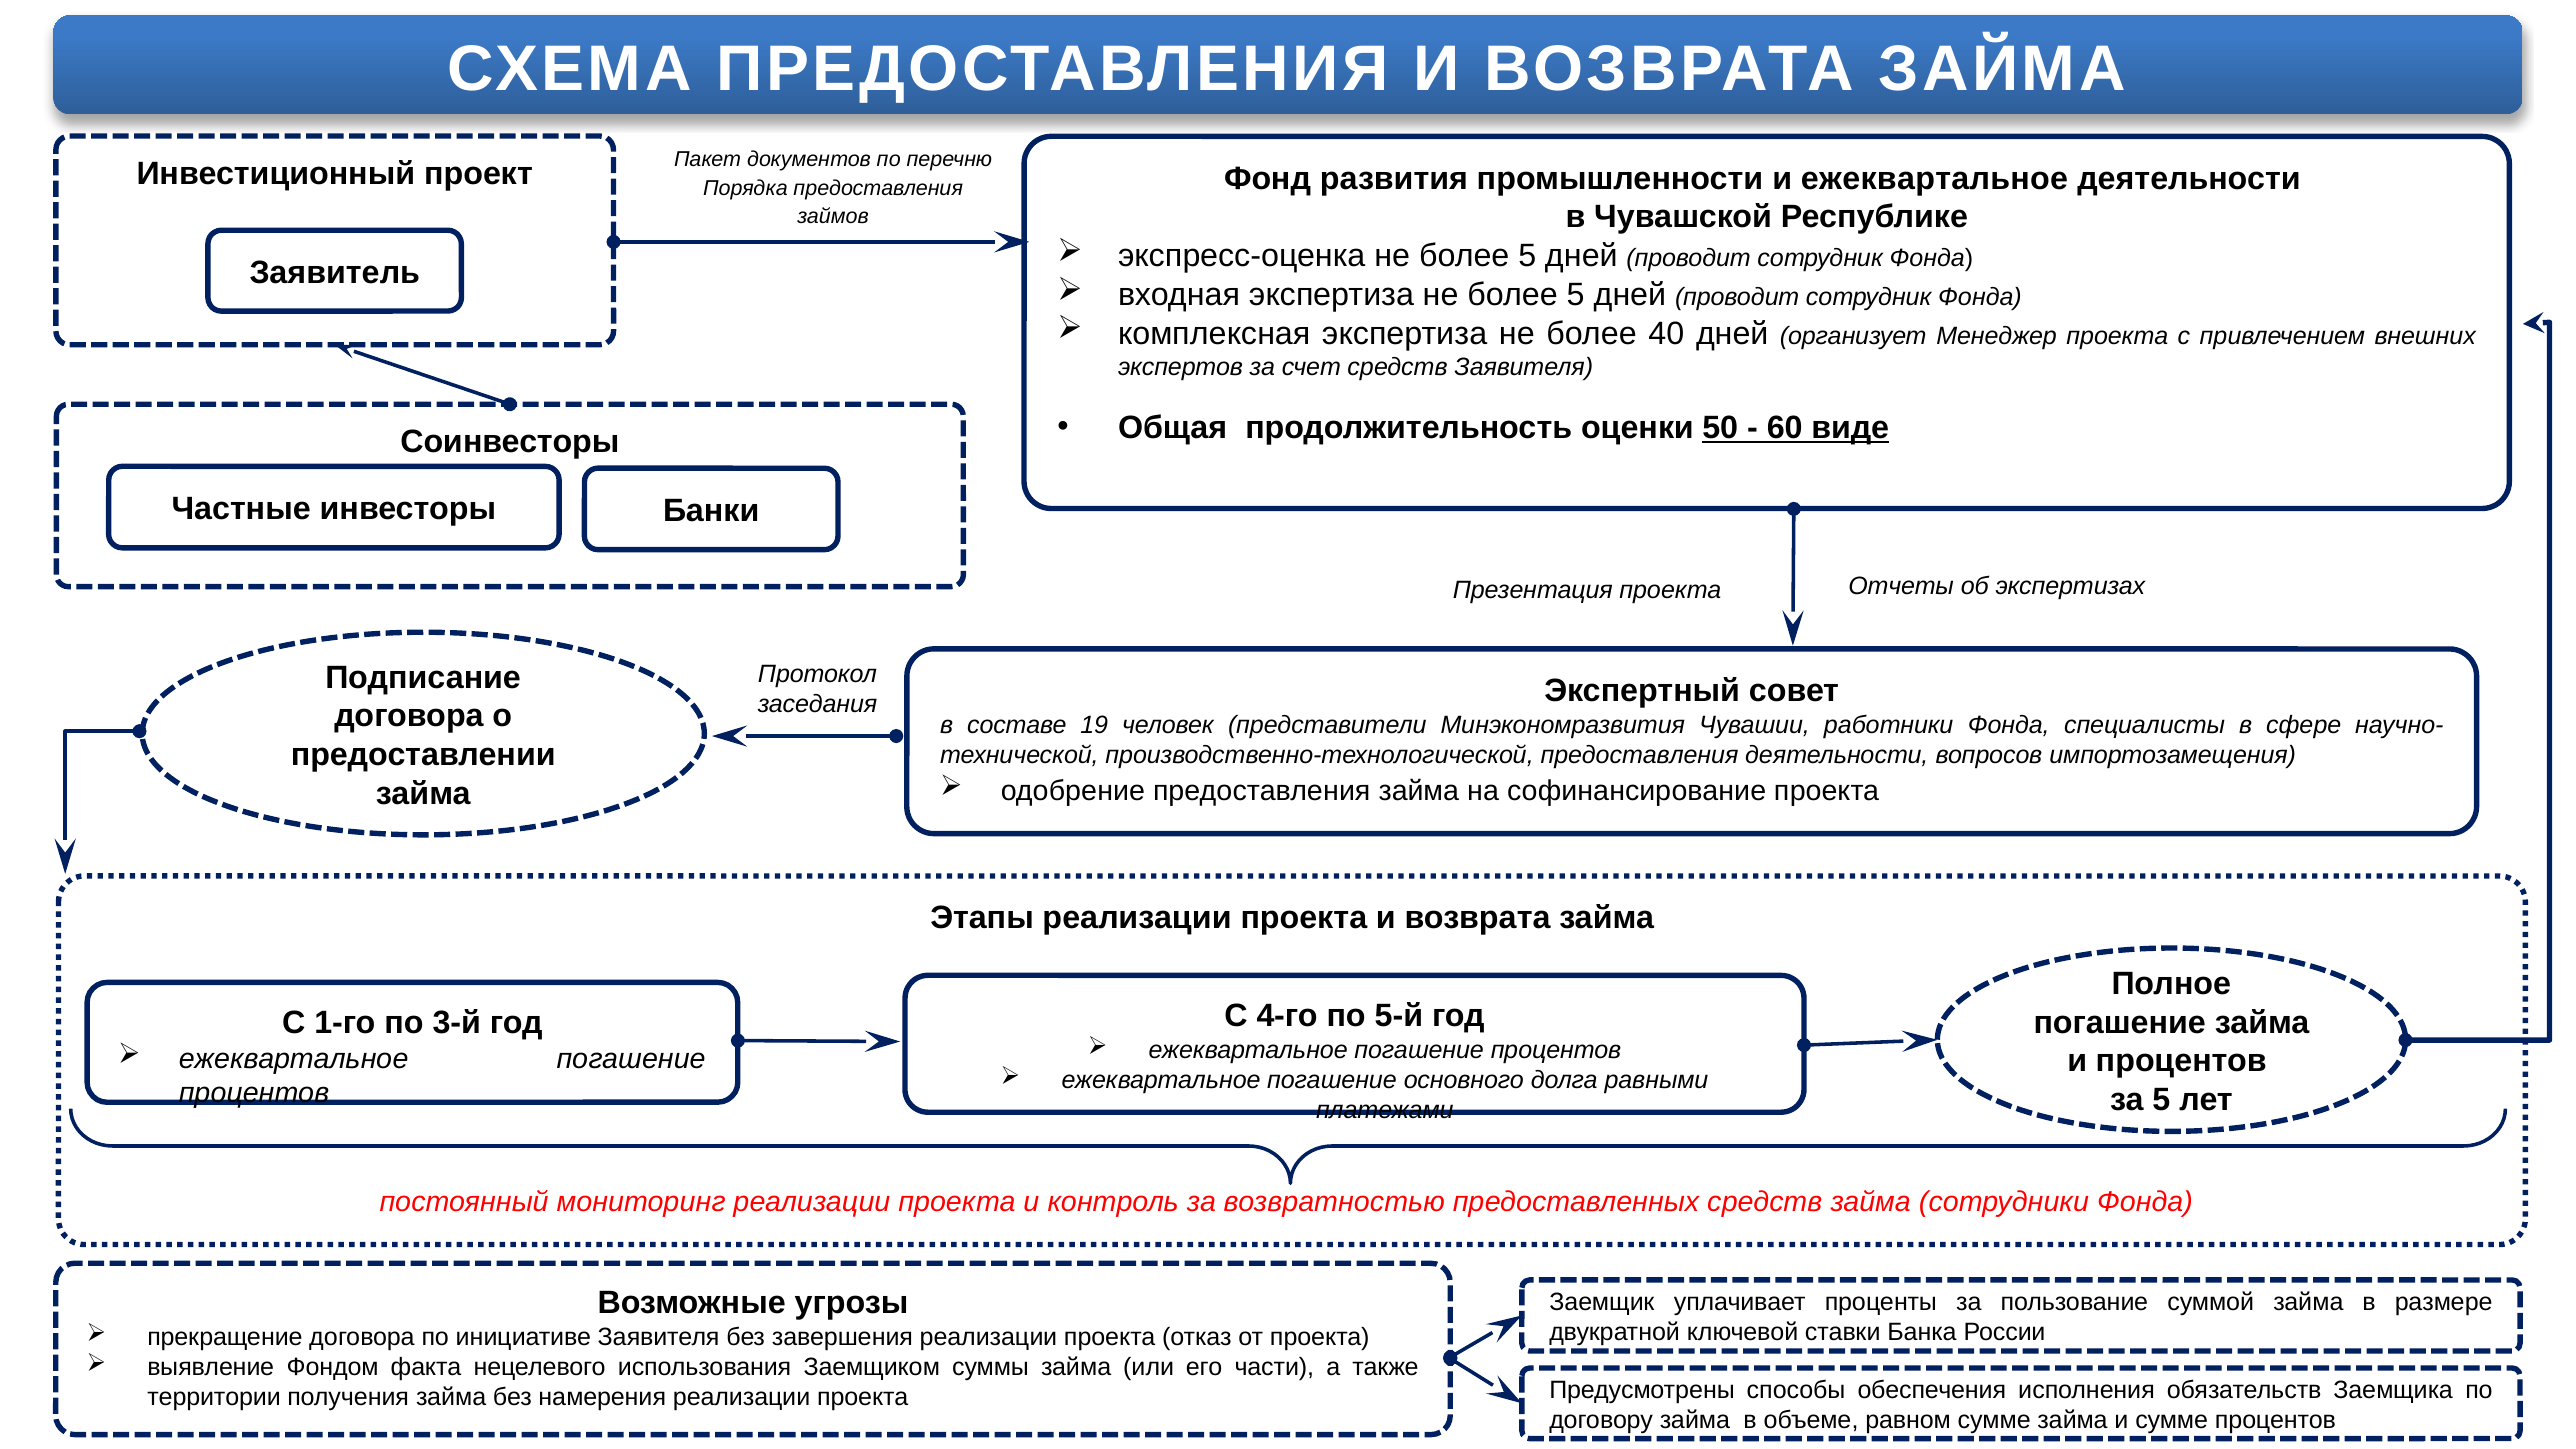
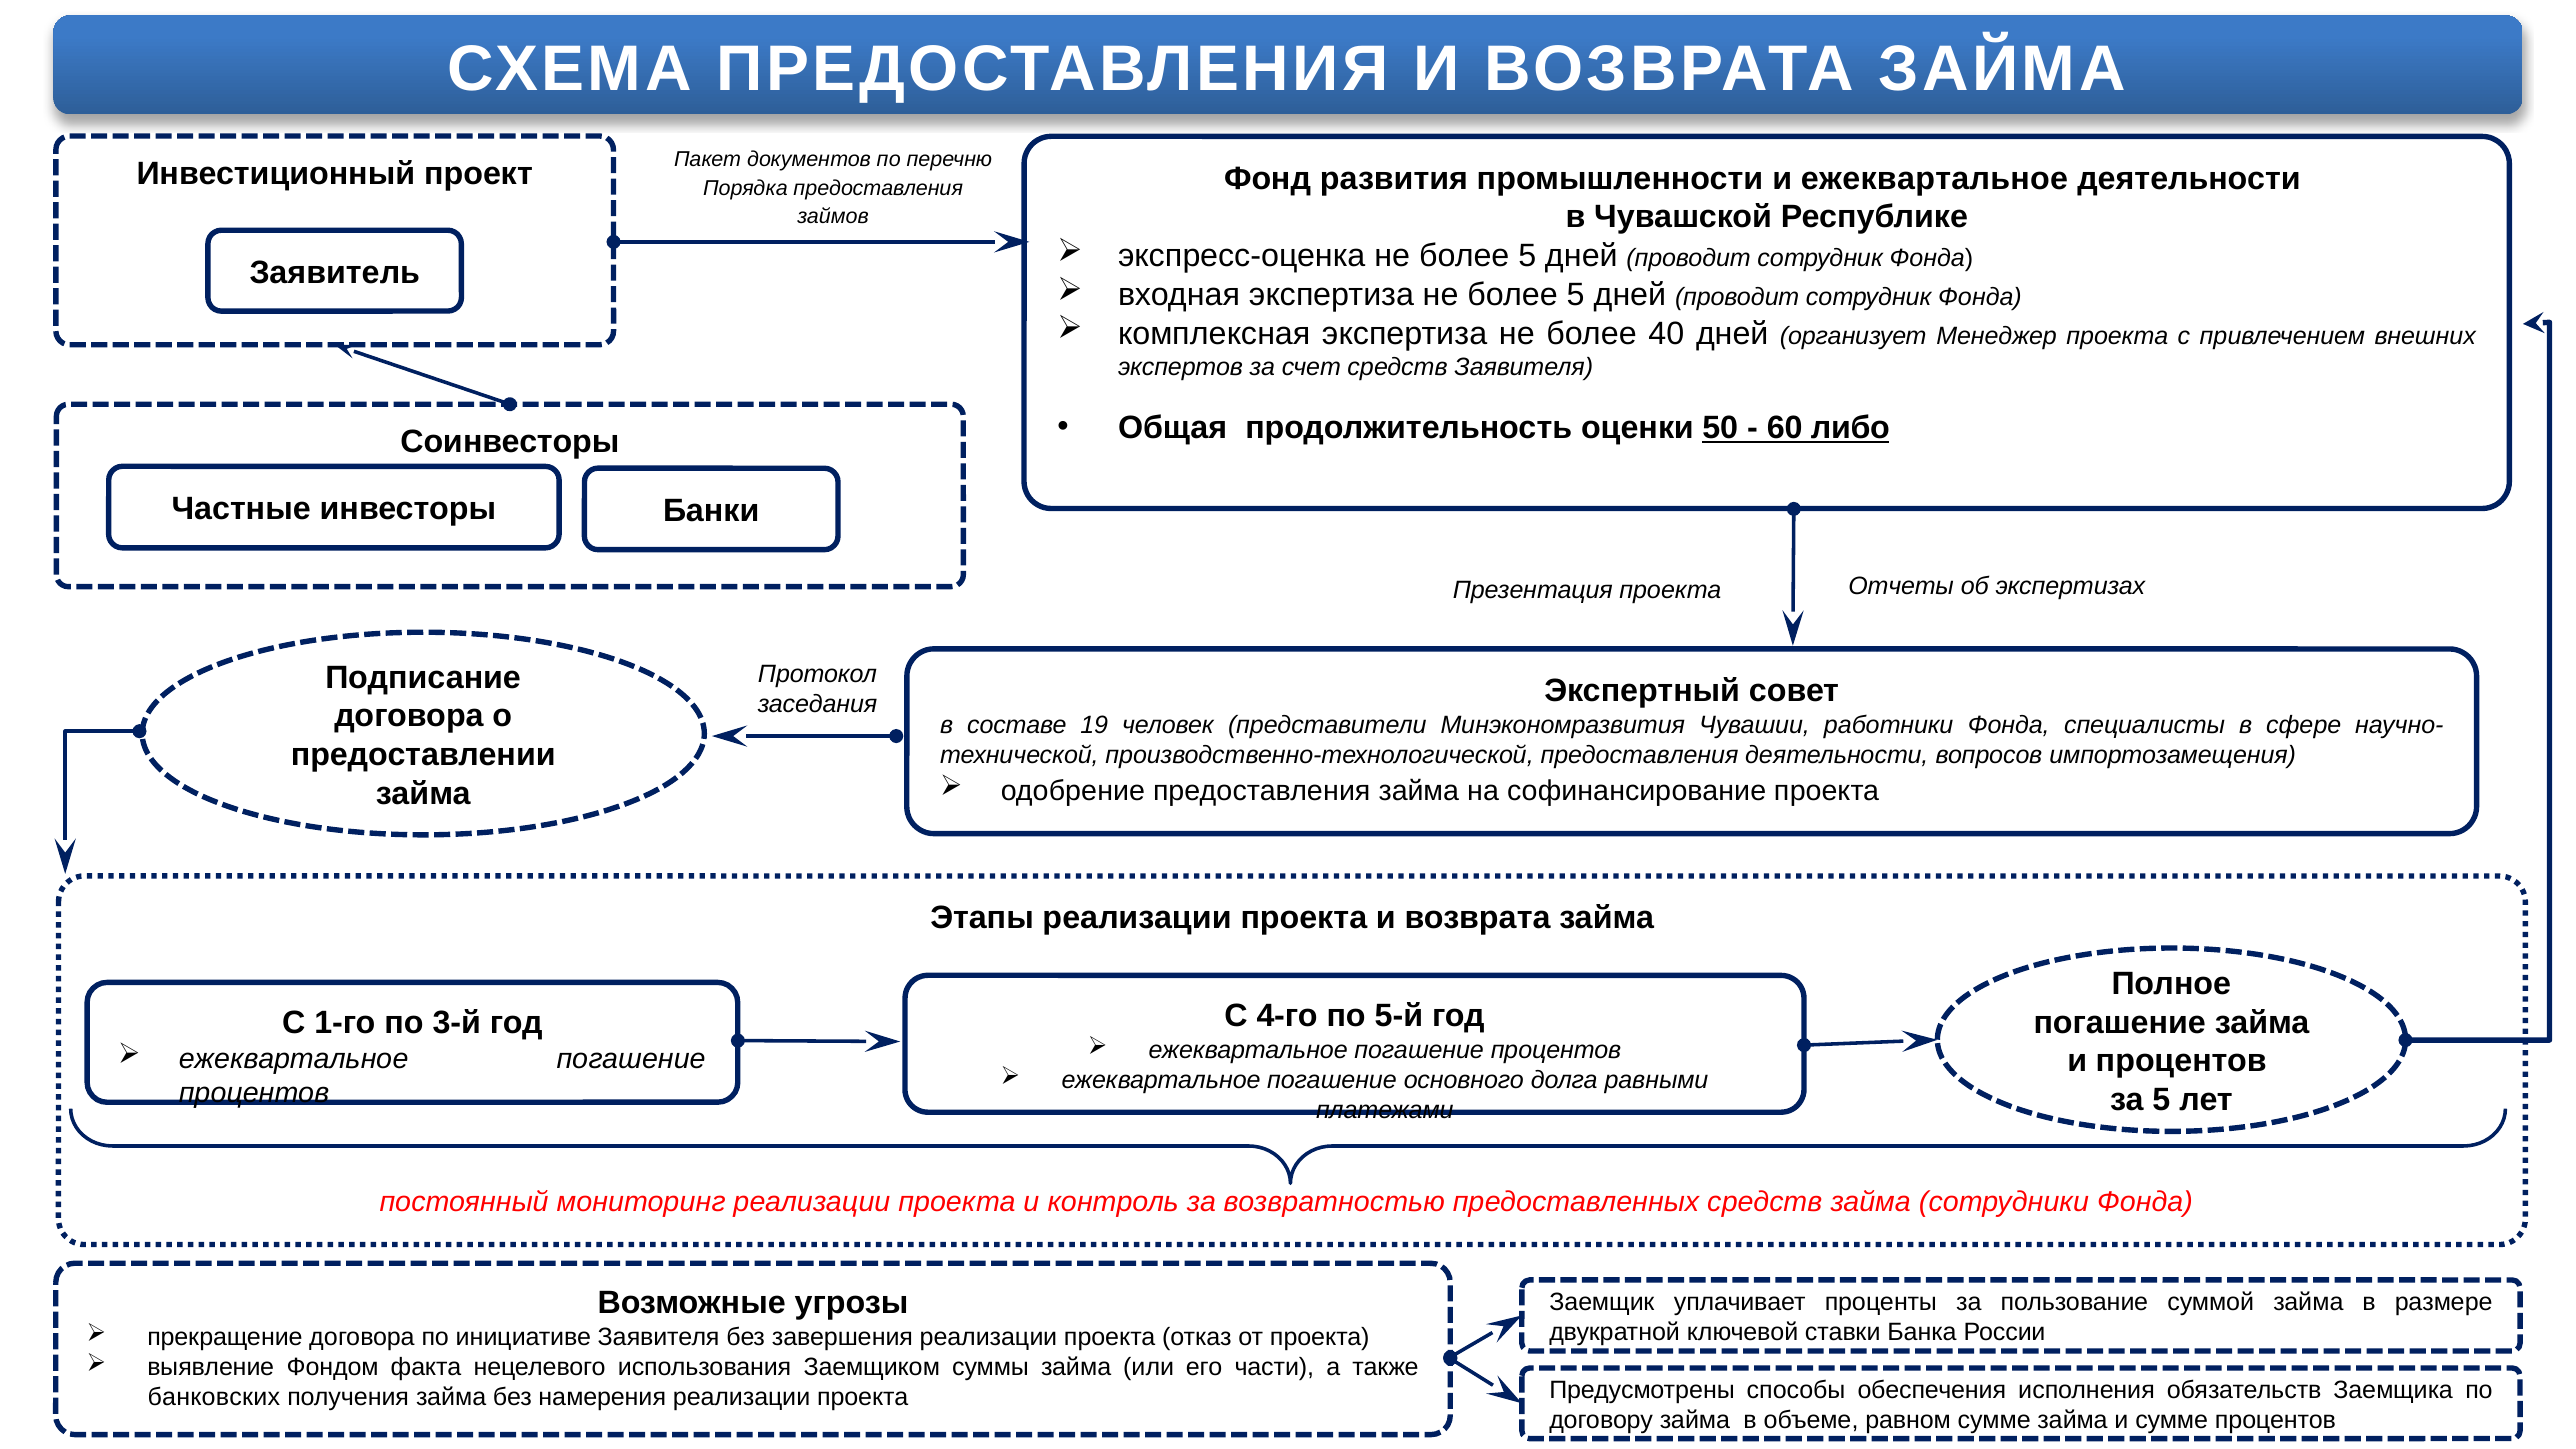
виде: виде -> либо
территории: территории -> банковских
